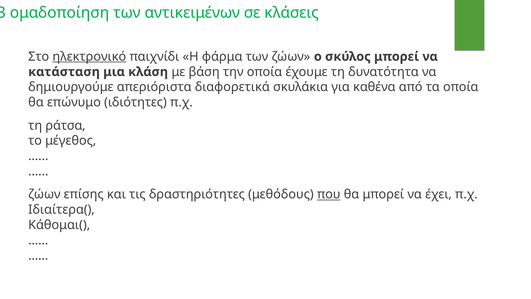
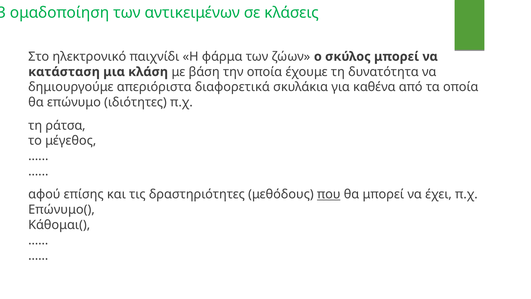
ηλεκτρονικό underline: present -> none
ζώων at (44, 194): ζώων -> αφού
Ιδιαίτερα(: Ιδιαίτερα( -> Επώνυμο(
